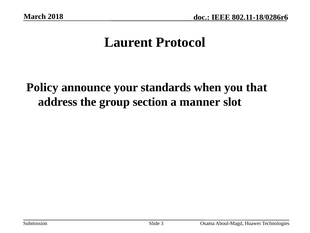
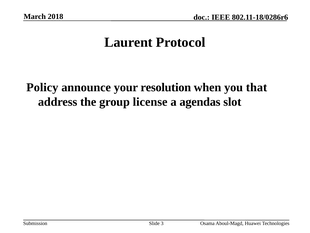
standards: standards -> resolution
section: section -> license
manner: manner -> agendas
